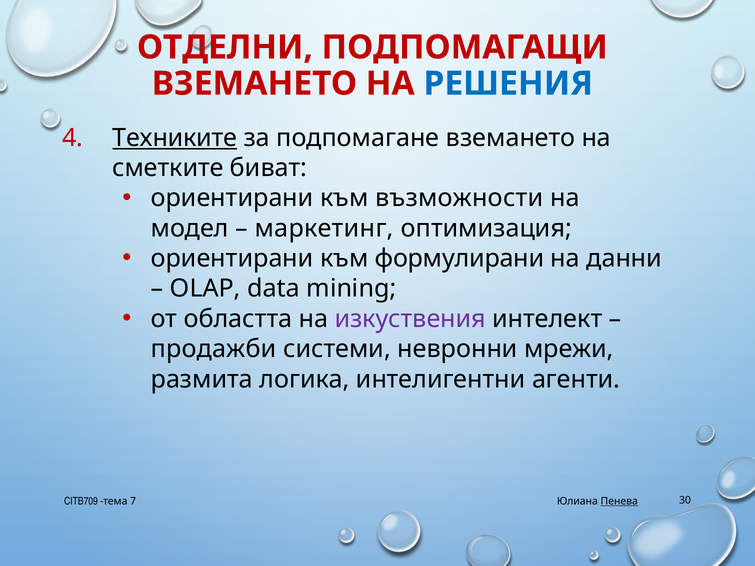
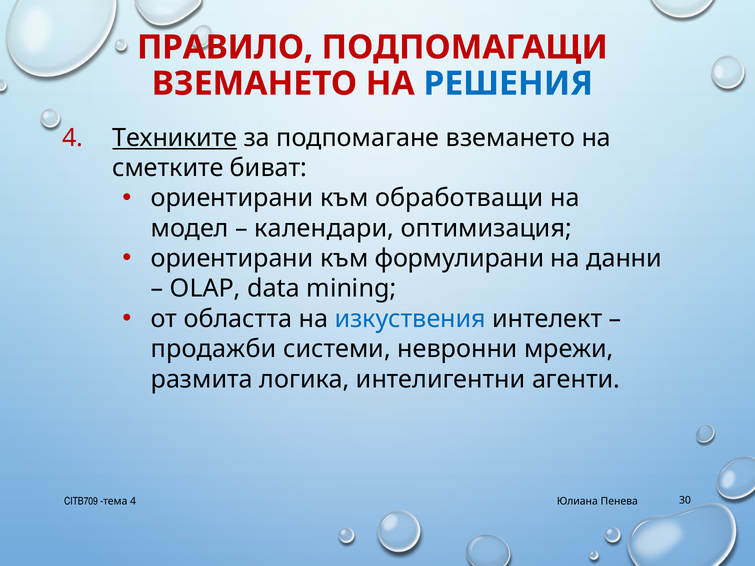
ОТДЕЛНИ: ОТДЕЛНИ -> ПРАВИЛО
възможности: възможности -> обработващи
маркетинг: маркетинг -> календари
изкуствения colour: purple -> blue
тема 7: 7 -> 4
Пенева underline: present -> none
